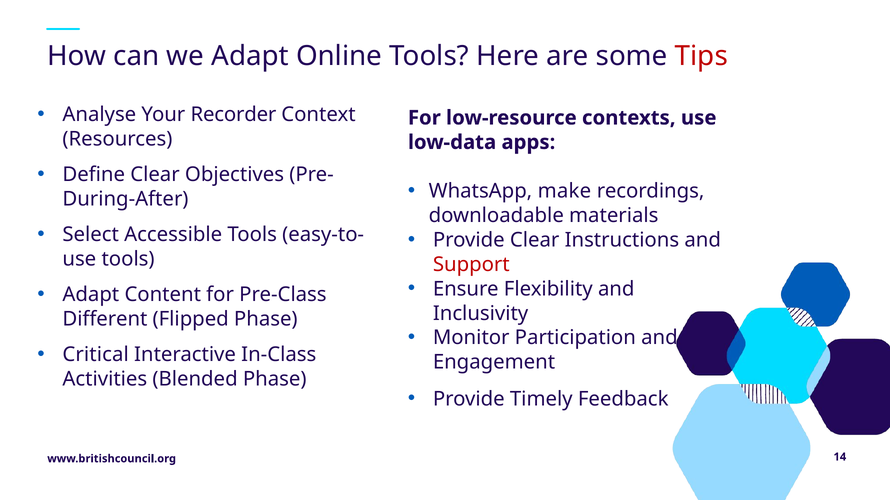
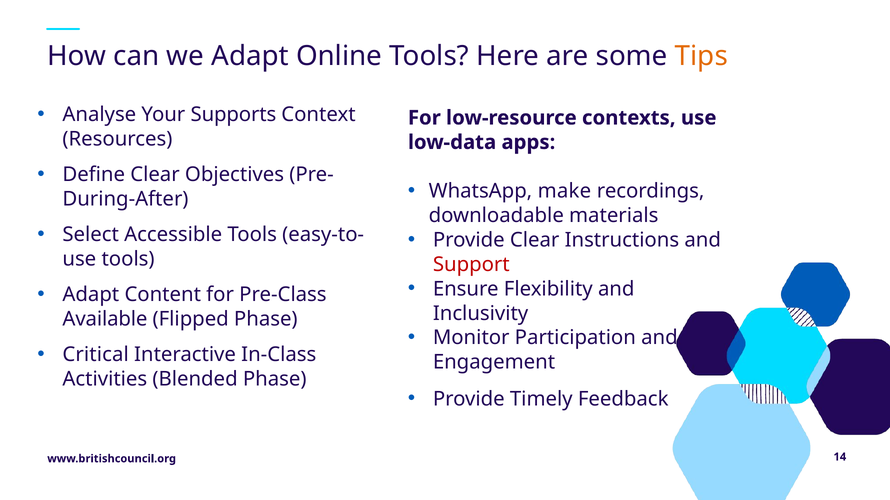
Tips colour: red -> orange
Recorder: Recorder -> Supports
Different: Different -> Available
